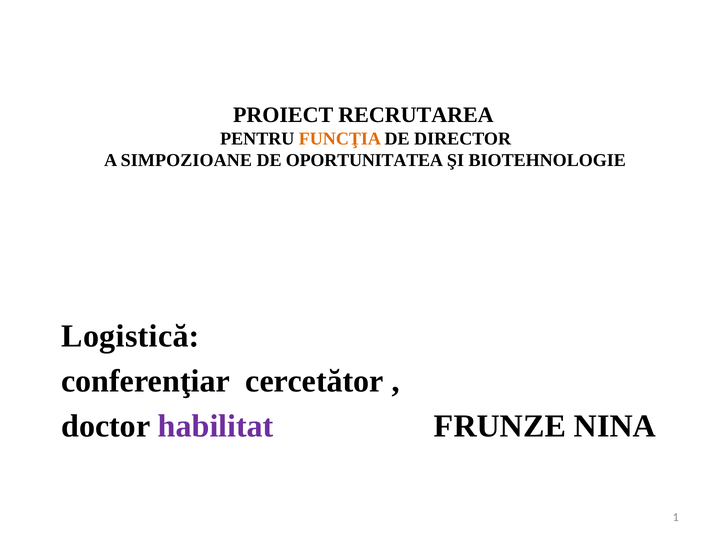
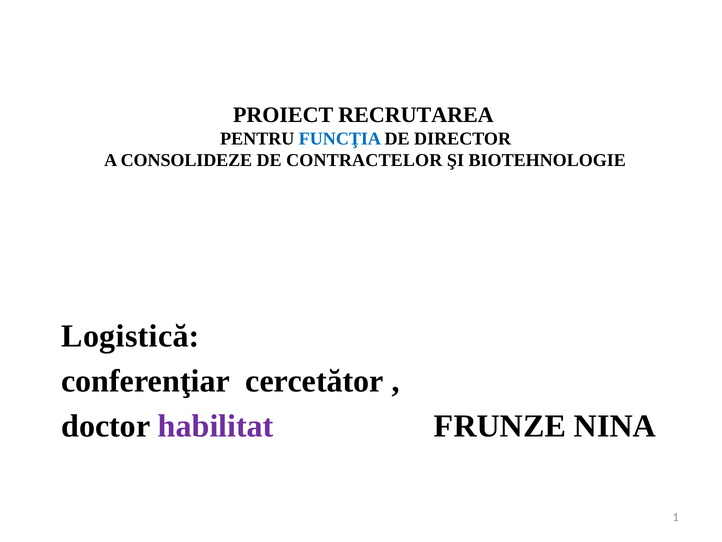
FUNCŢIA colour: orange -> blue
SIMPOZIOANE: SIMPOZIOANE -> CONSOLIDEZE
OPORTUNITATEA: OPORTUNITATEA -> CONTRACTELOR
